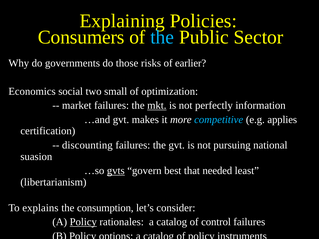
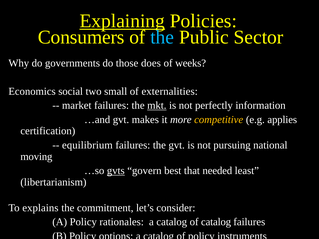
Explaining underline: none -> present
risks: risks -> does
earlier: earlier -> weeks
optimization: optimization -> externalities
competitive colour: light blue -> yellow
discounting: discounting -> equilibrium
suasion: suasion -> moving
consumption: consumption -> commitment
Policy at (83, 222) underline: present -> none
of control: control -> catalog
